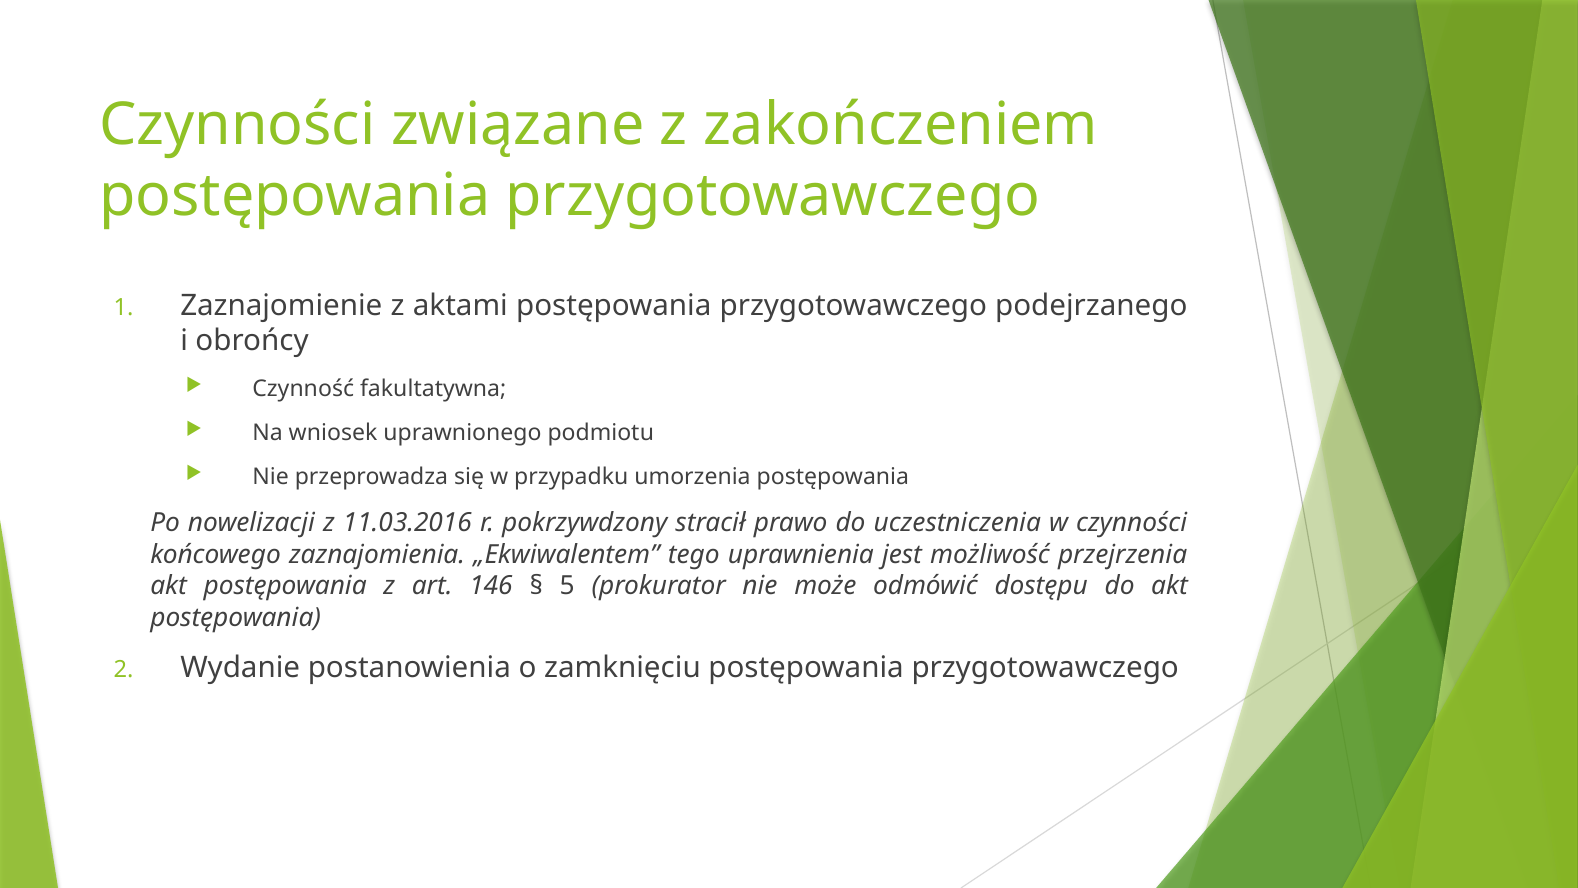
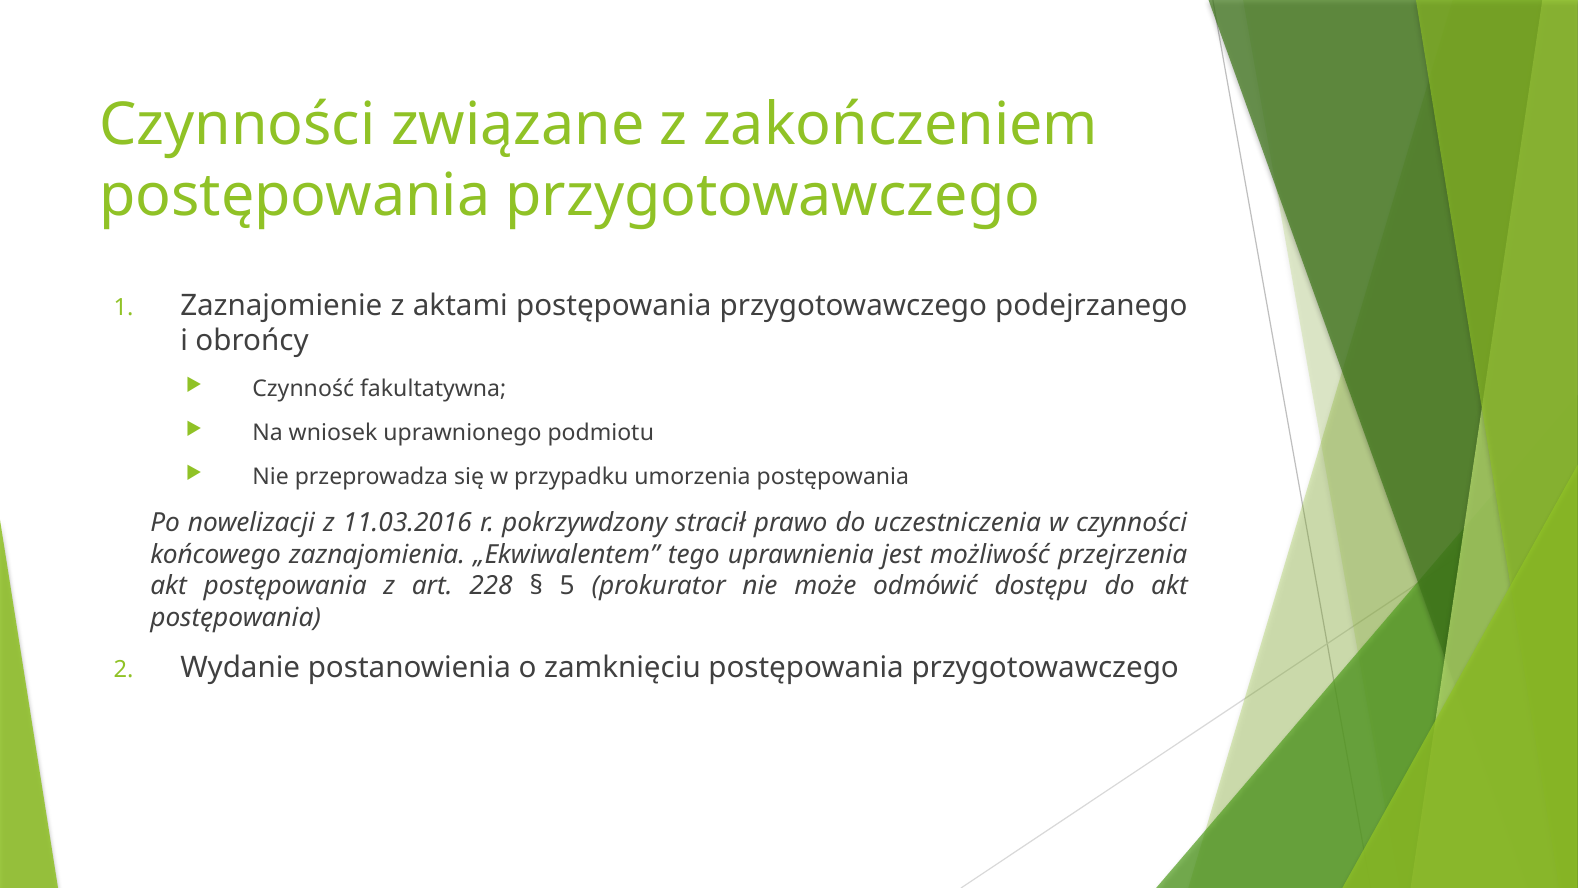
146: 146 -> 228
